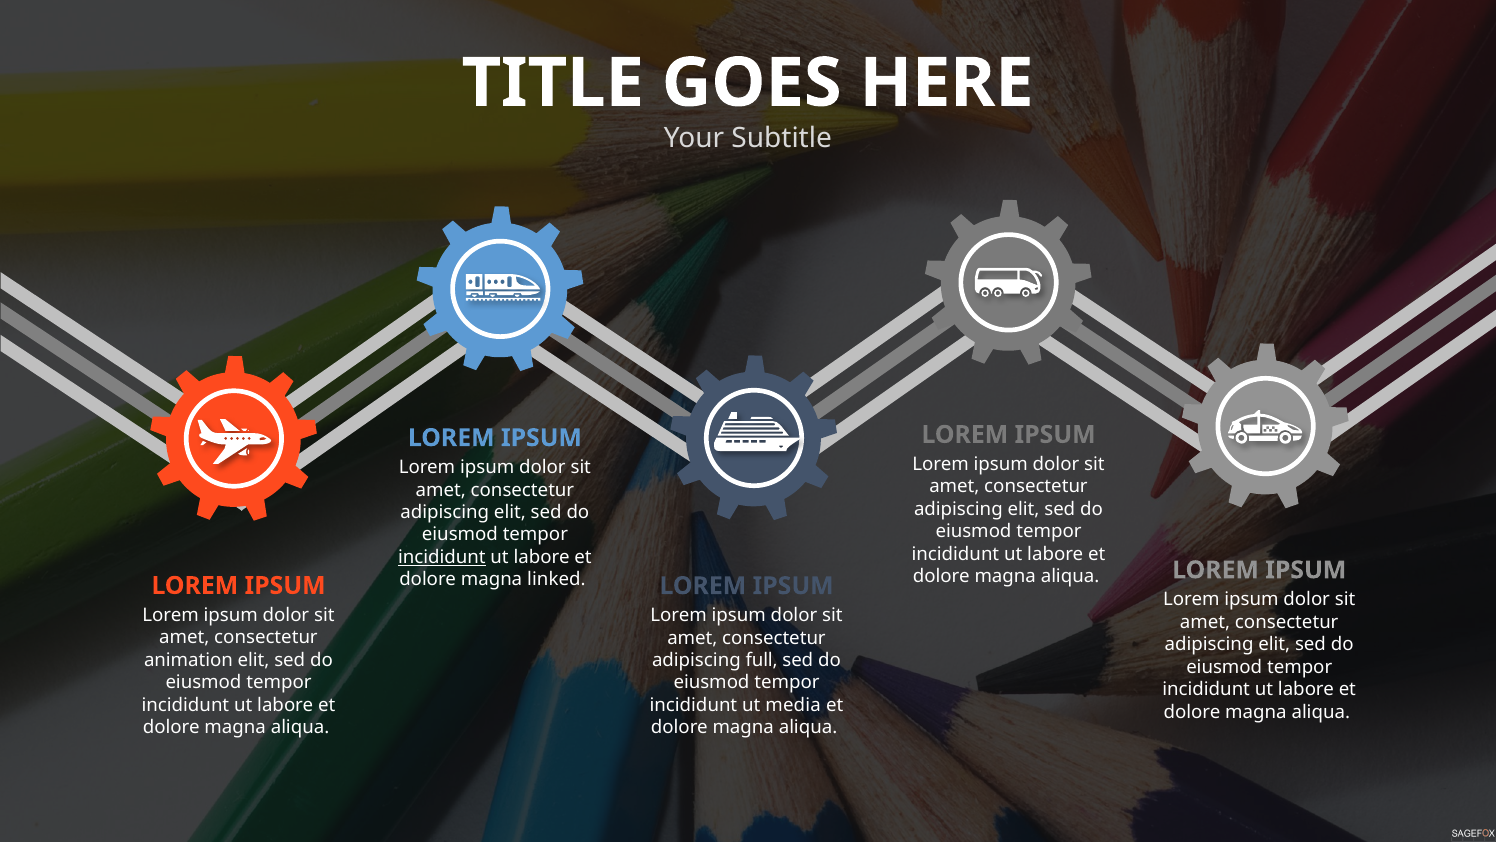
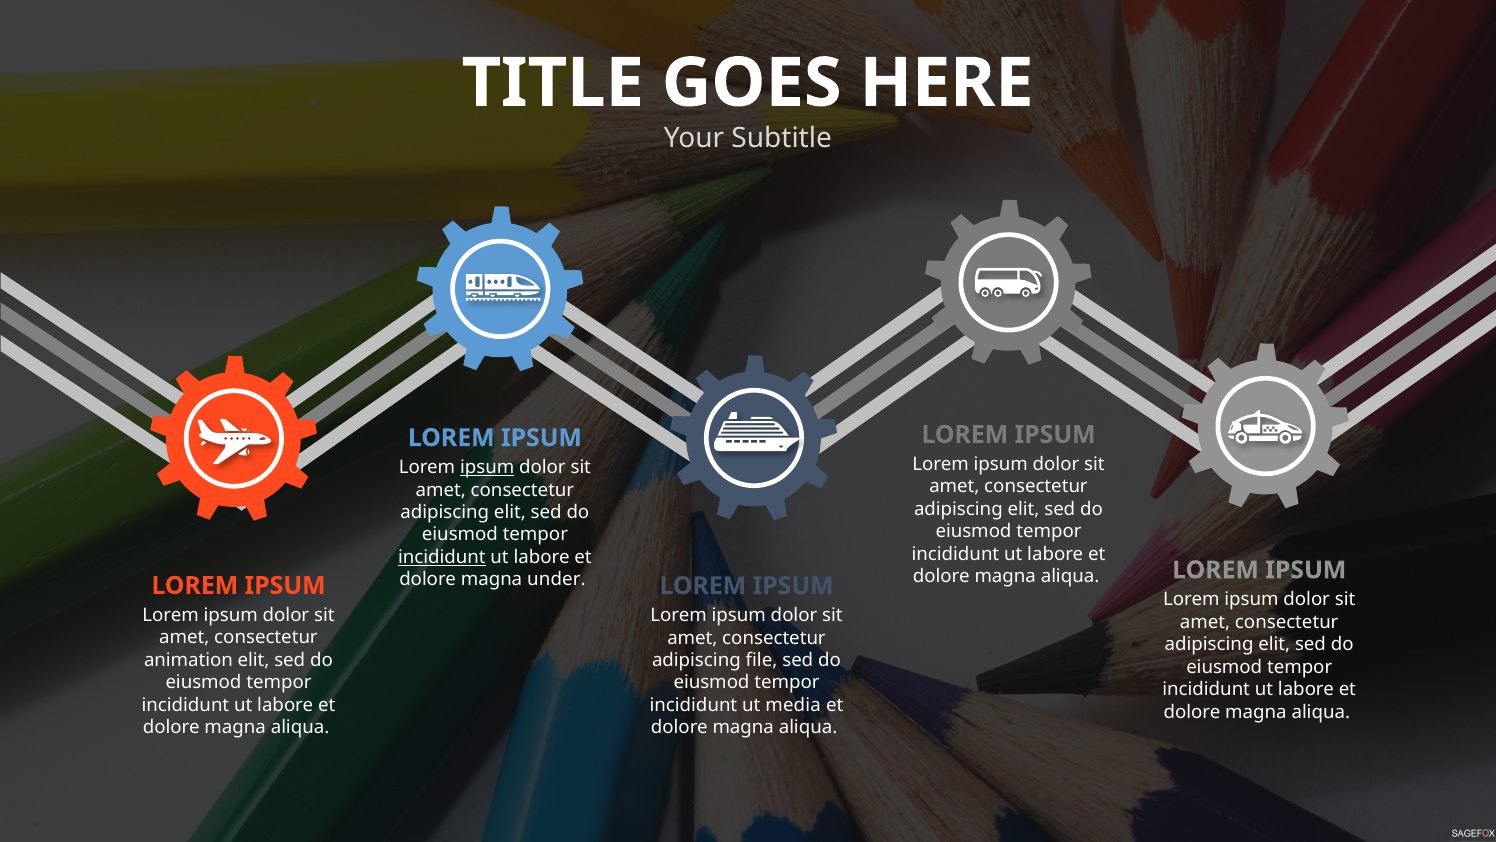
ipsum at (487, 467) underline: none -> present
linked: linked -> under
full: full -> file
